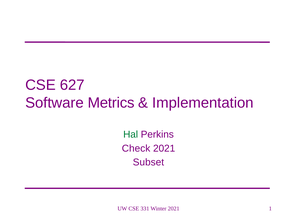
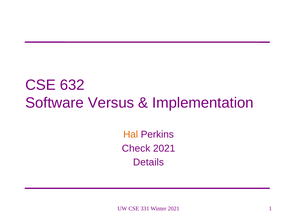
627: 627 -> 632
Metrics: Metrics -> Versus
Hal colour: green -> orange
Subset: Subset -> Details
